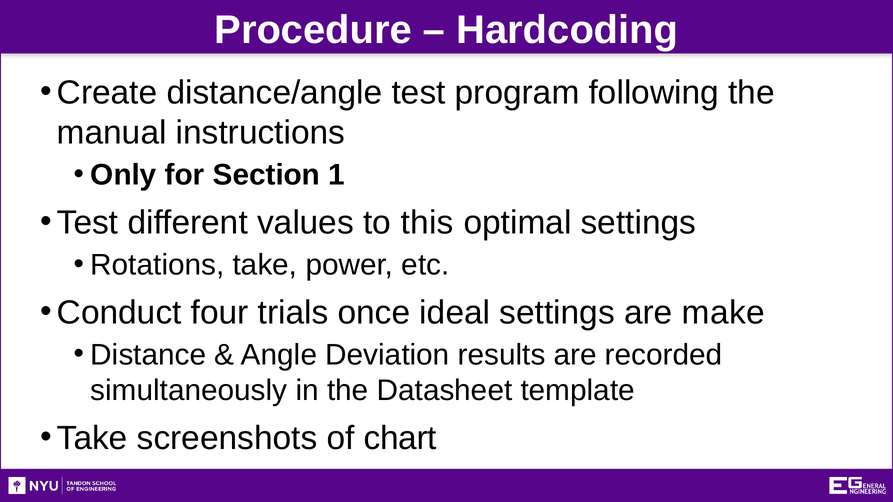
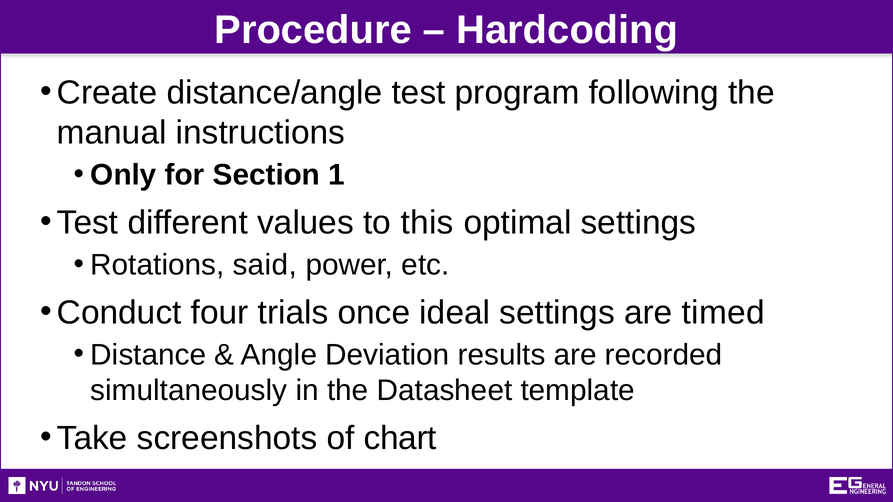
Rotations take: take -> said
make: make -> timed
